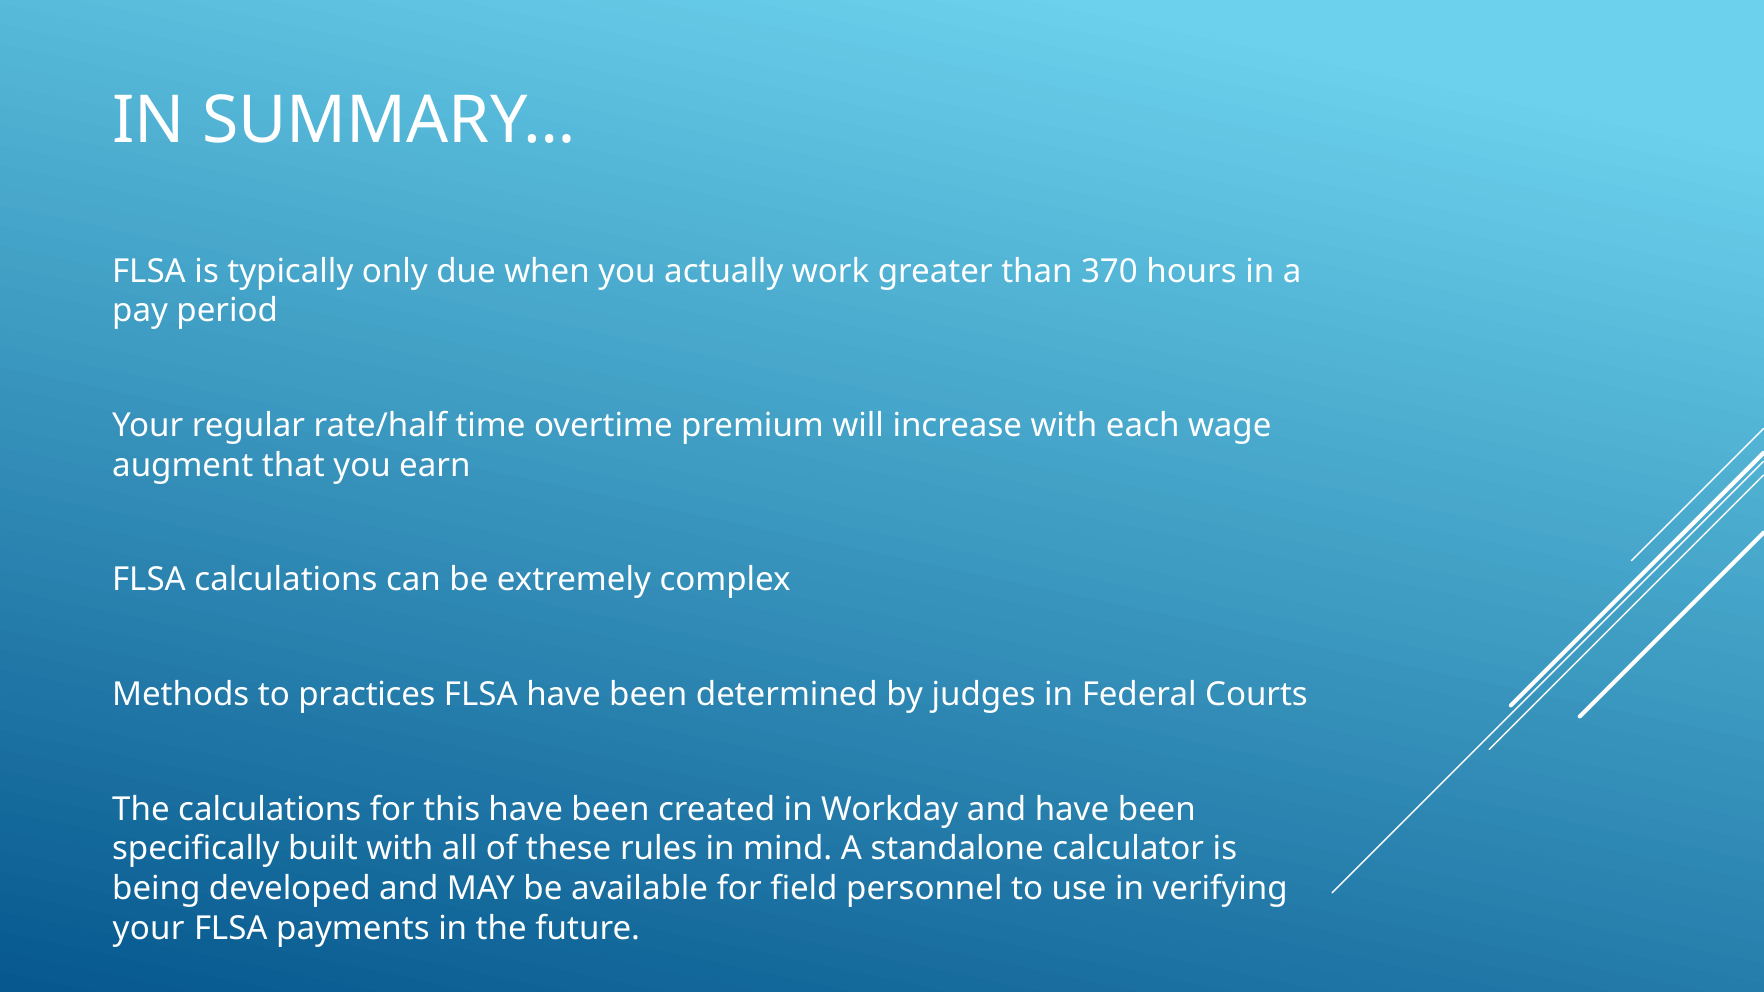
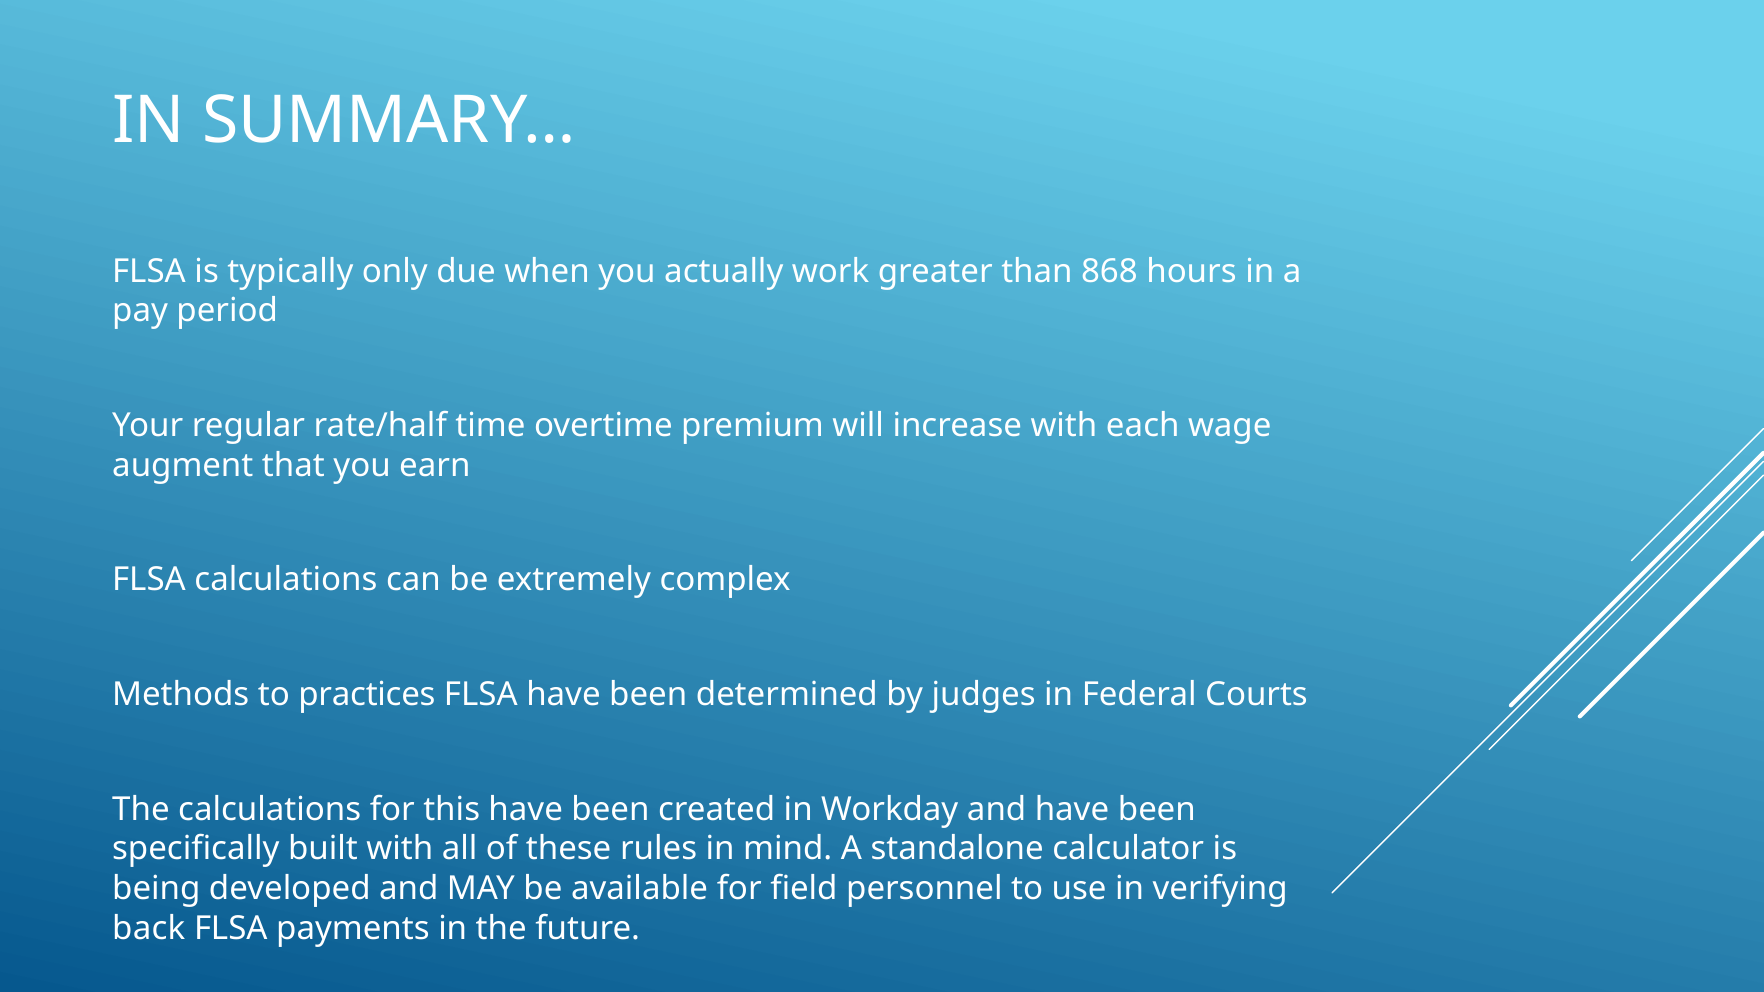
370: 370 -> 868
your at (149, 928): your -> back
